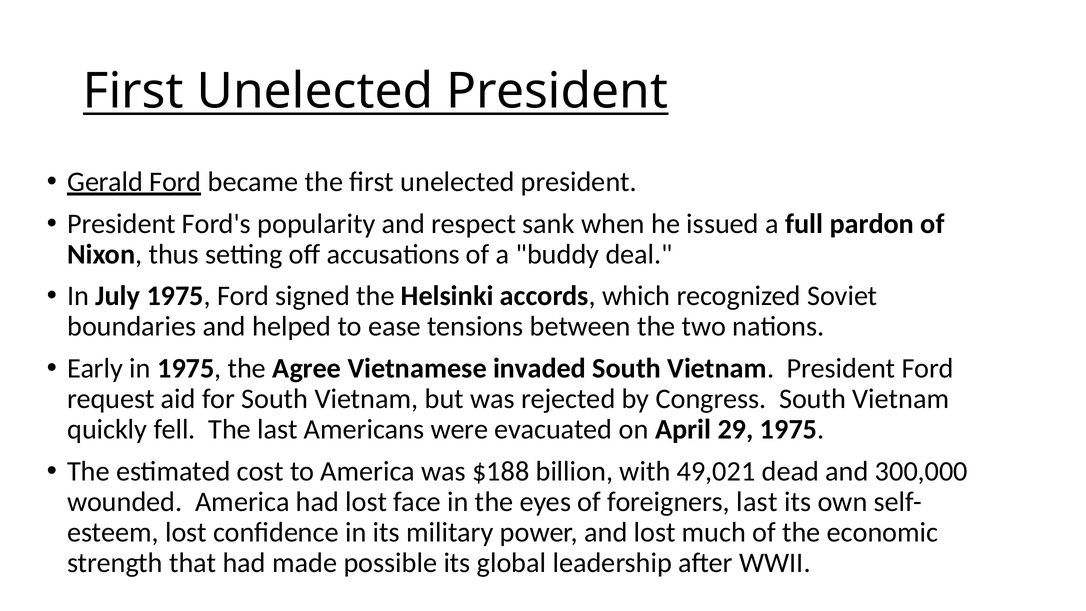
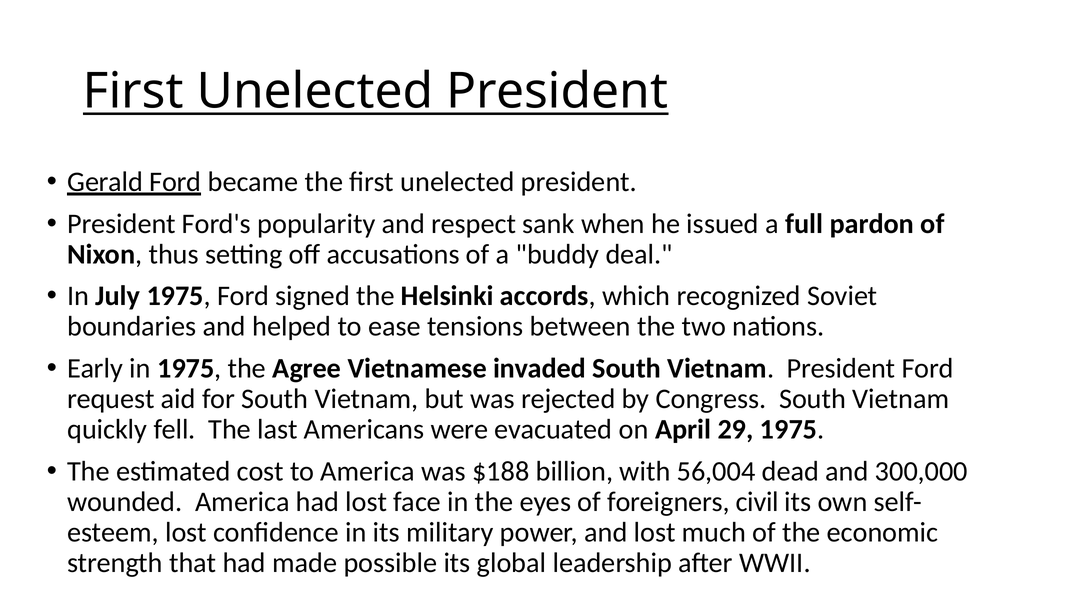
49,021: 49,021 -> 56,004
foreigners last: last -> civil
